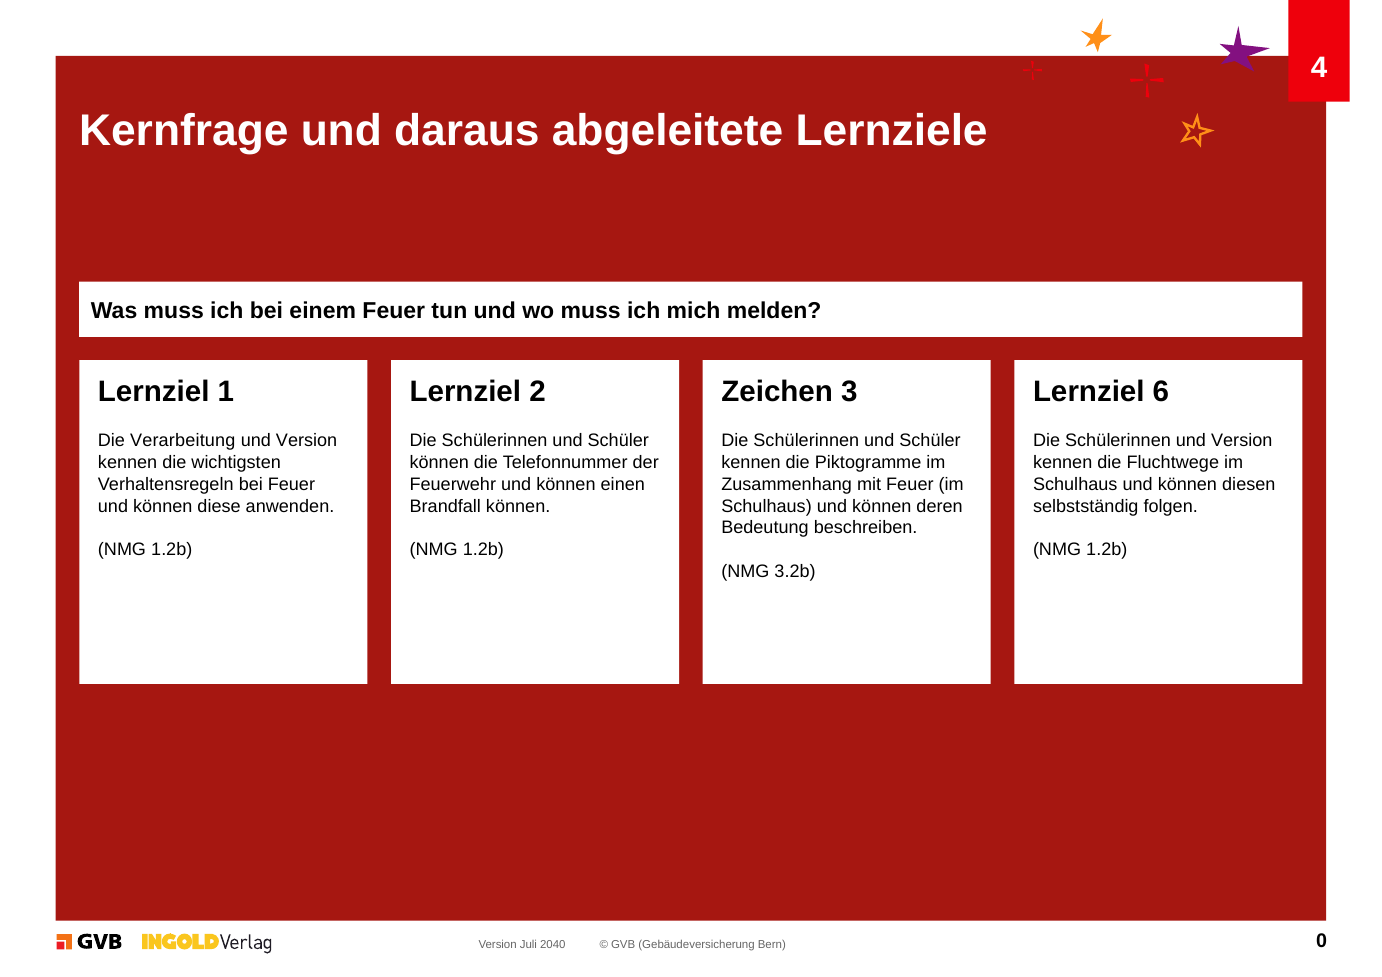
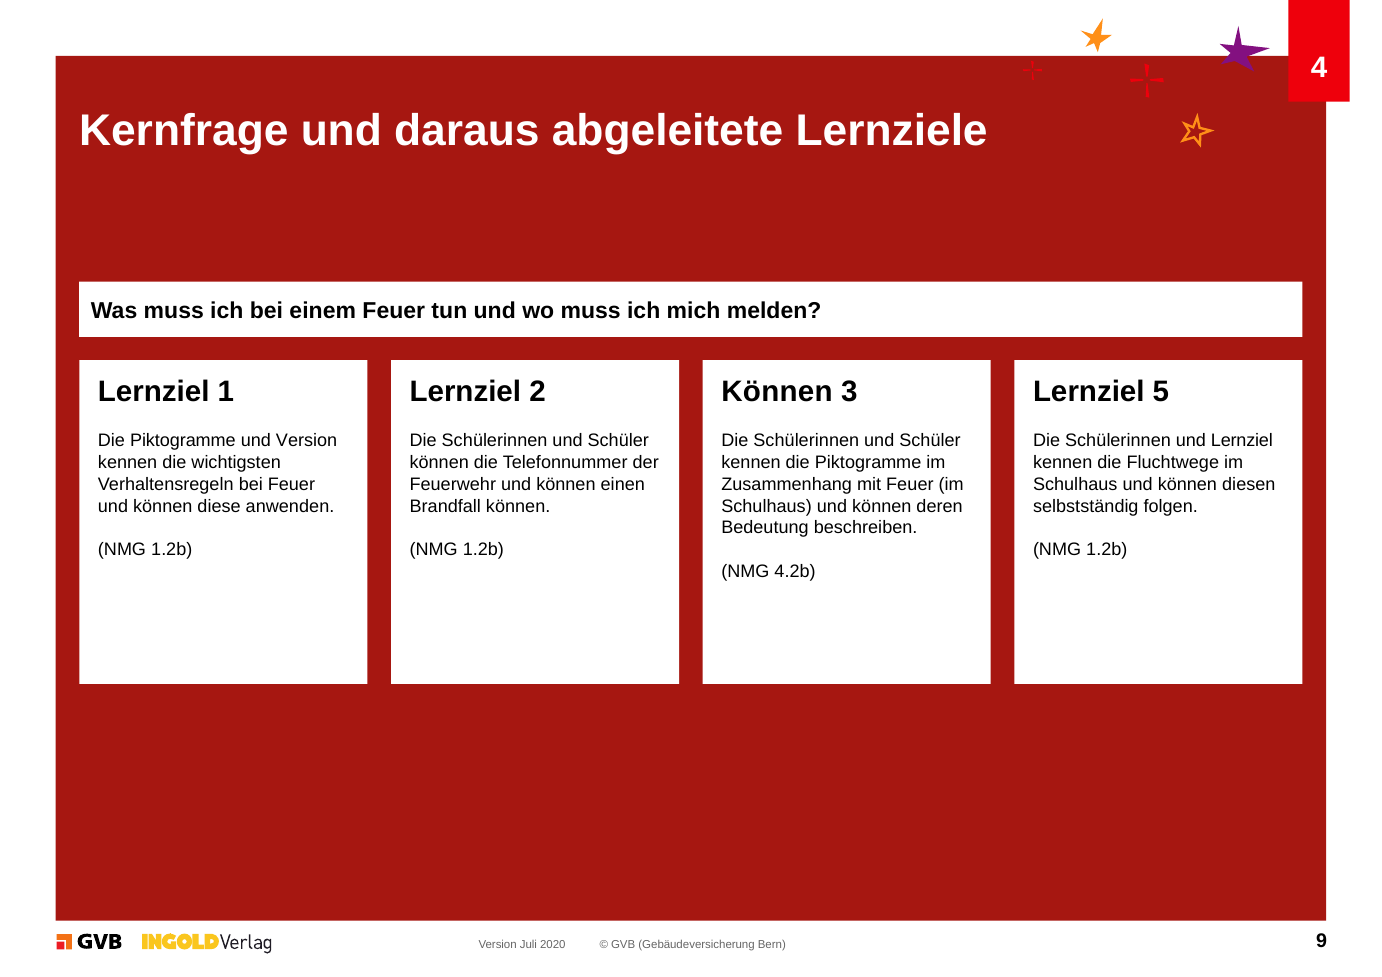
Zeichen at (777, 392): Zeichen -> Können
6: 6 -> 5
Verarbeitung at (183, 441): Verarbeitung -> Piktogramme
Schülerinnen und Version: Version -> Lernziel
3.2b: 3.2b -> 4.2b
0: 0 -> 9
2040: 2040 -> 2020
